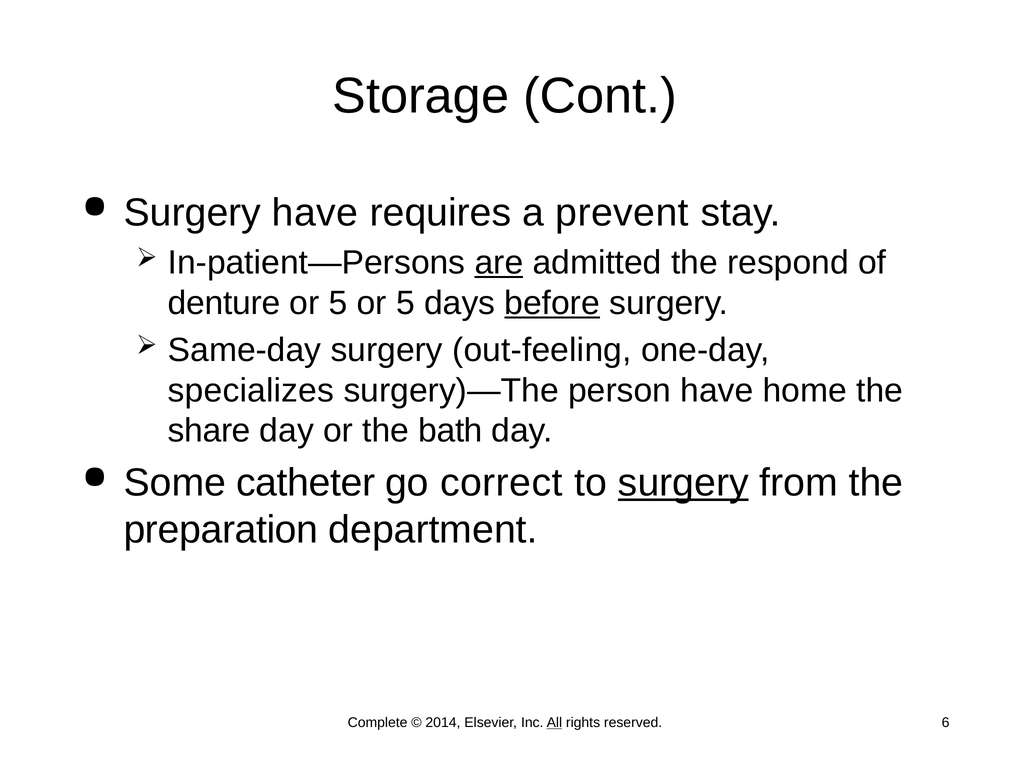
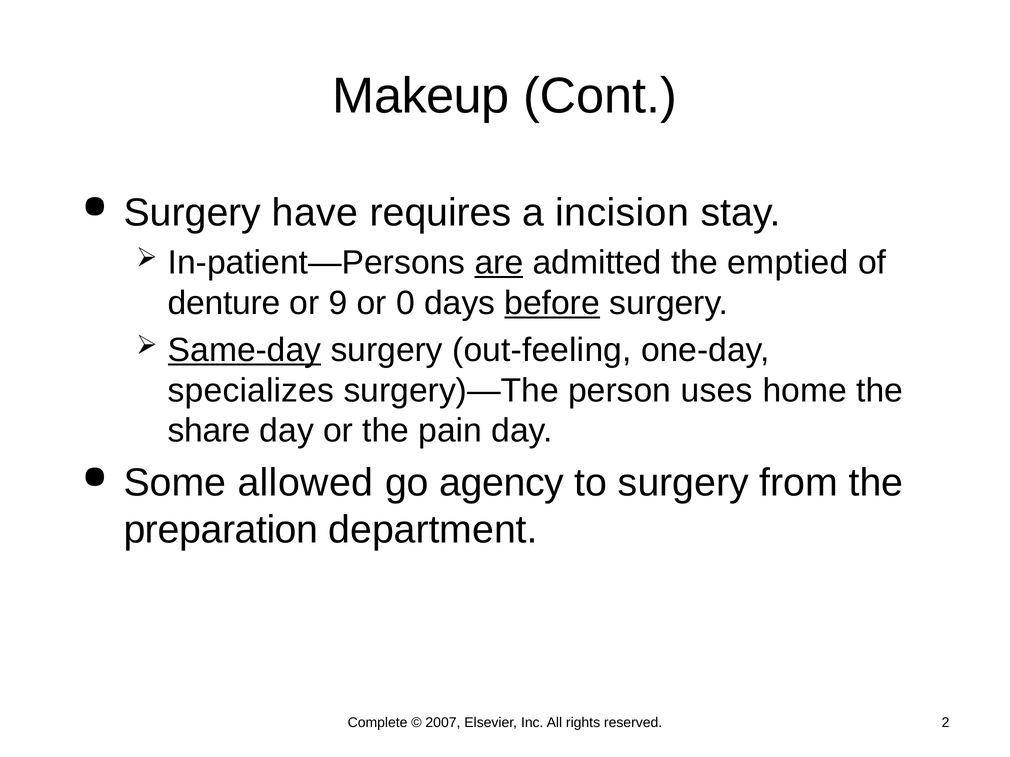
Storage: Storage -> Makeup
prevent: prevent -> incision
respond: respond -> emptied
5 at (338, 303): 5 -> 9
5 at (405, 303): 5 -> 0
Same-day underline: none -> present
person have: have -> uses
bath: bath -> pain
catheter: catheter -> allowed
correct: correct -> agency
surgery at (683, 483) underline: present -> none
2014: 2014 -> 2007
All underline: present -> none
6: 6 -> 2
